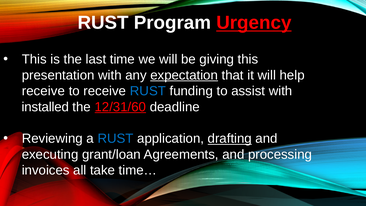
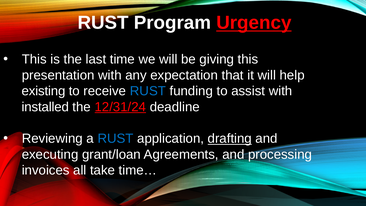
expectation underline: present -> none
receive at (43, 91): receive -> existing
12/31/60: 12/31/60 -> 12/31/24
